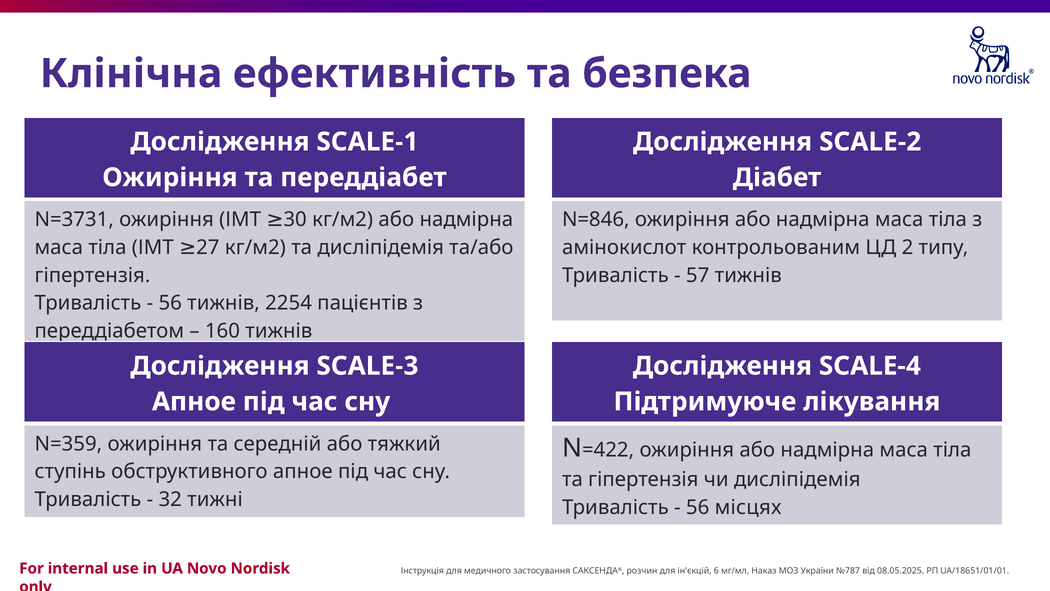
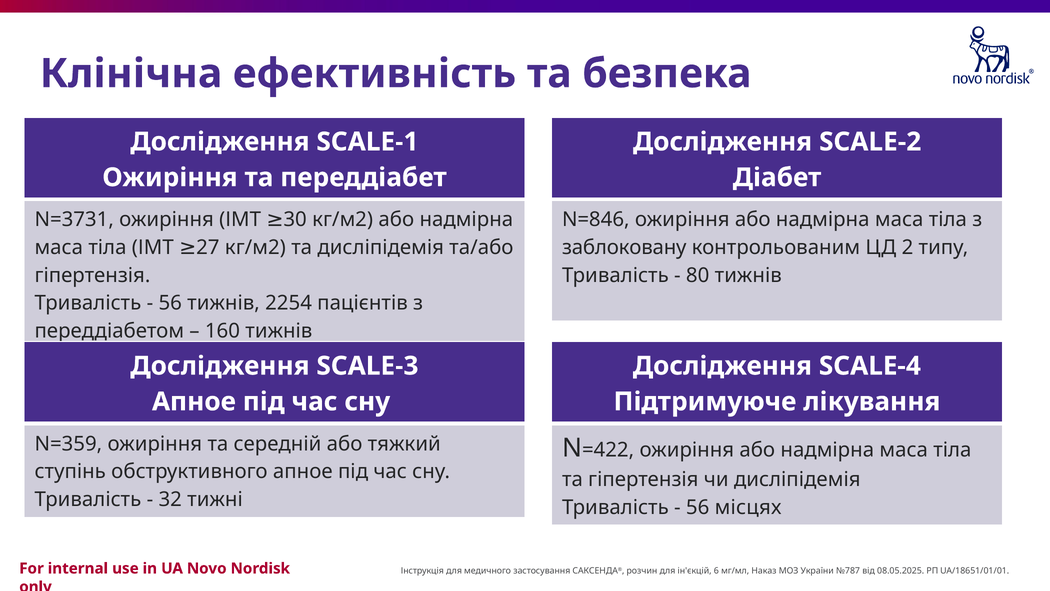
амінокислот: амінокислот -> заблоковану
57: 57 -> 80
